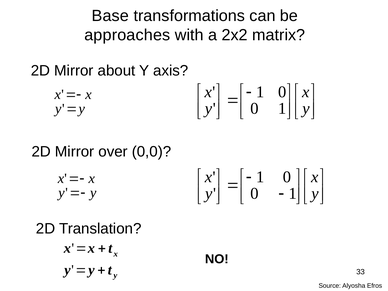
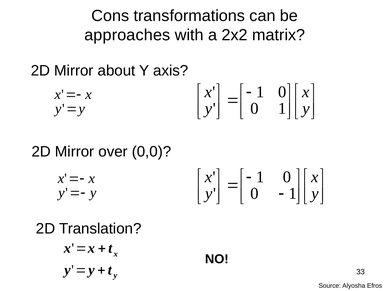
Base: Base -> Cons
